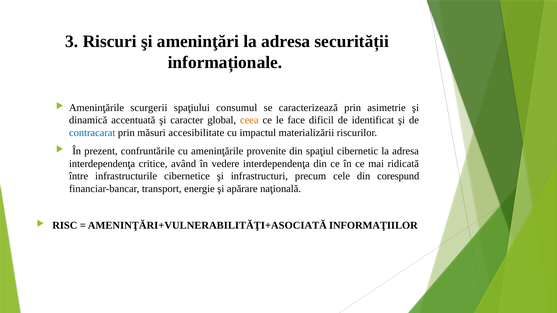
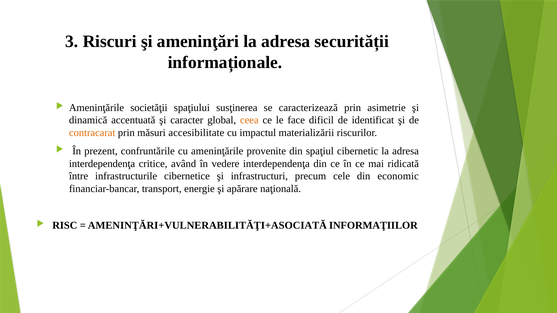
scurgerii: scurgerii -> societăţii
consumul: consumul -> susţinerea
contracarat colour: blue -> orange
corespund: corespund -> economic
